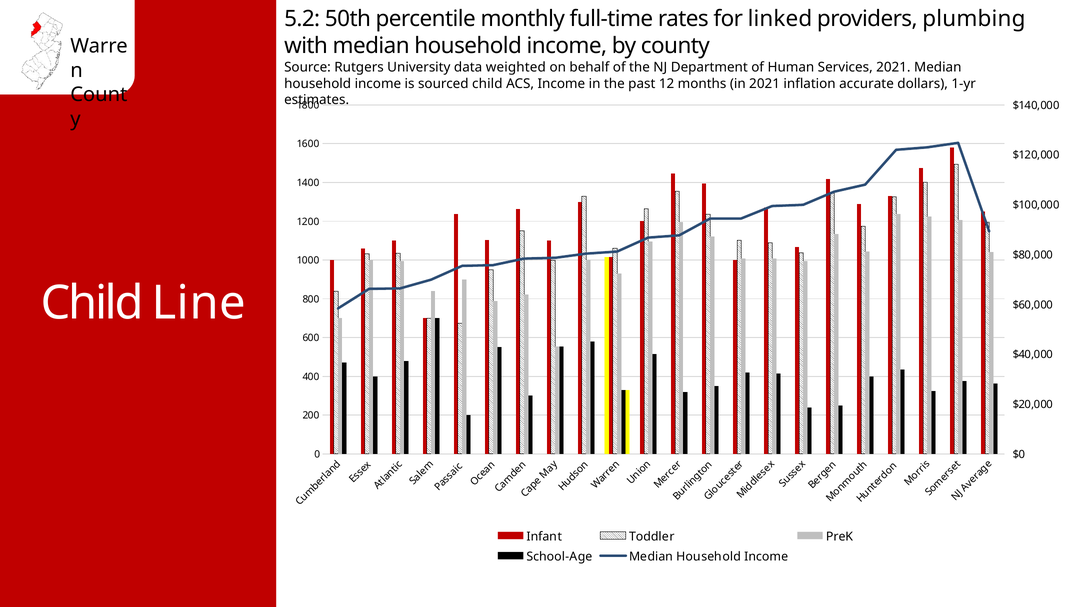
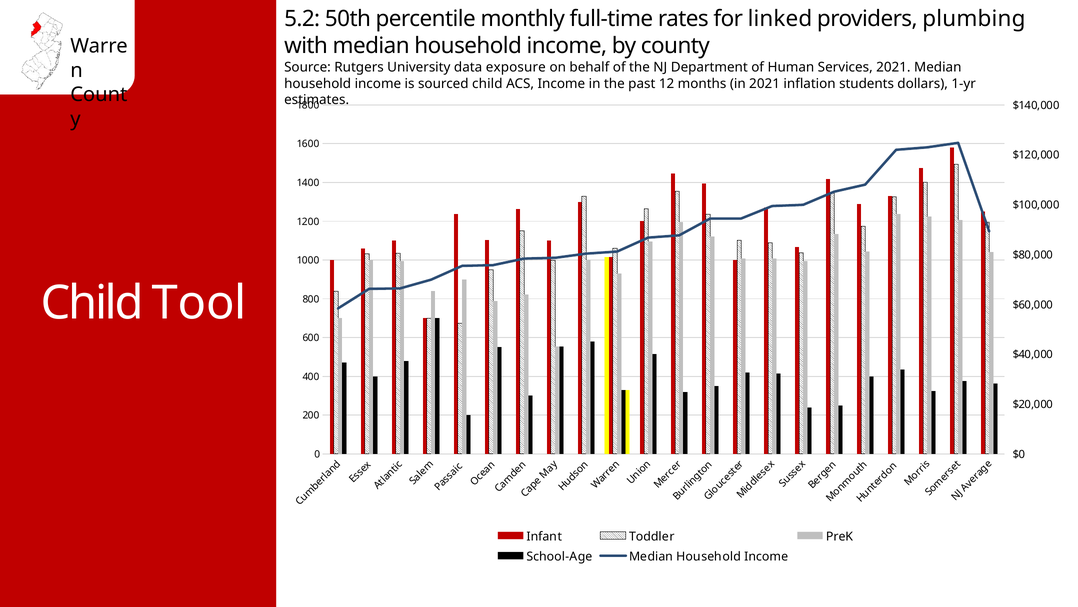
weighted: weighted -> exposure
accurate: accurate -> students
Line: Line -> Tool
